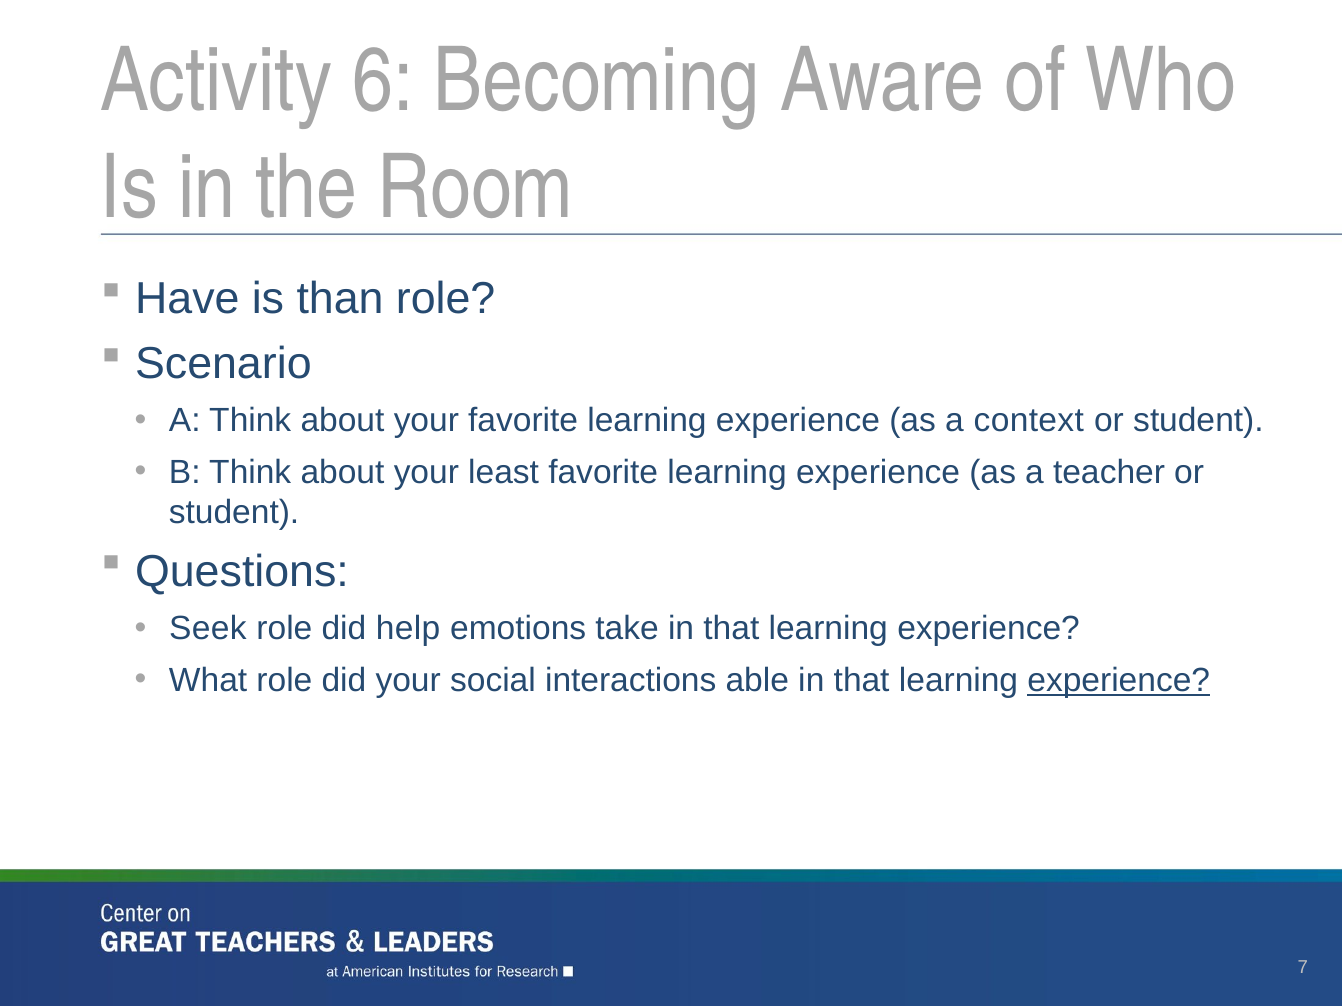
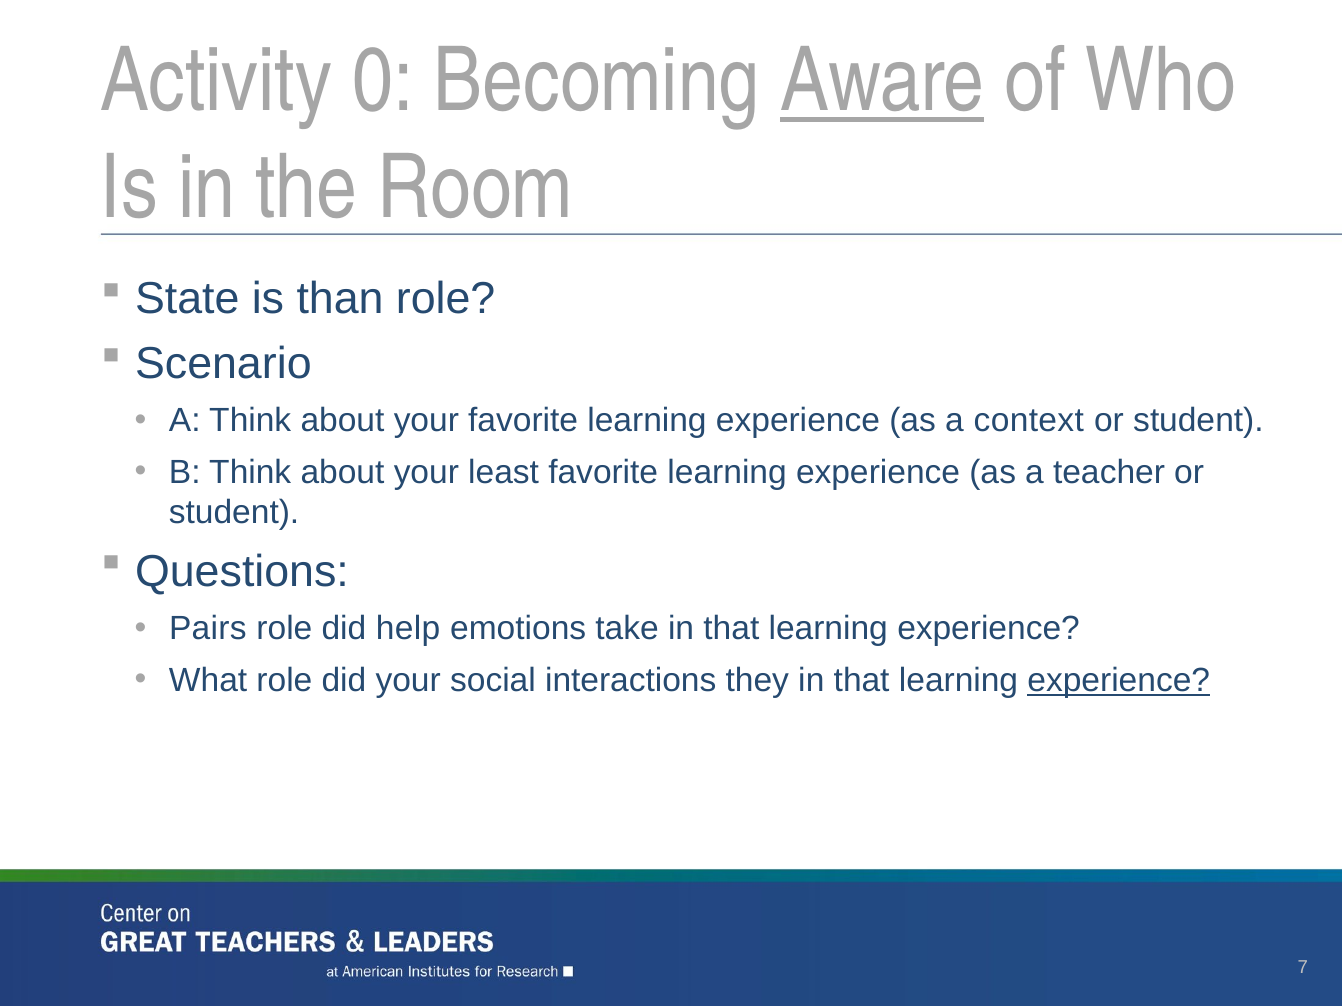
6: 6 -> 0
Aware underline: none -> present
Have: Have -> State
Seek: Seek -> Pairs
able: able -> they
